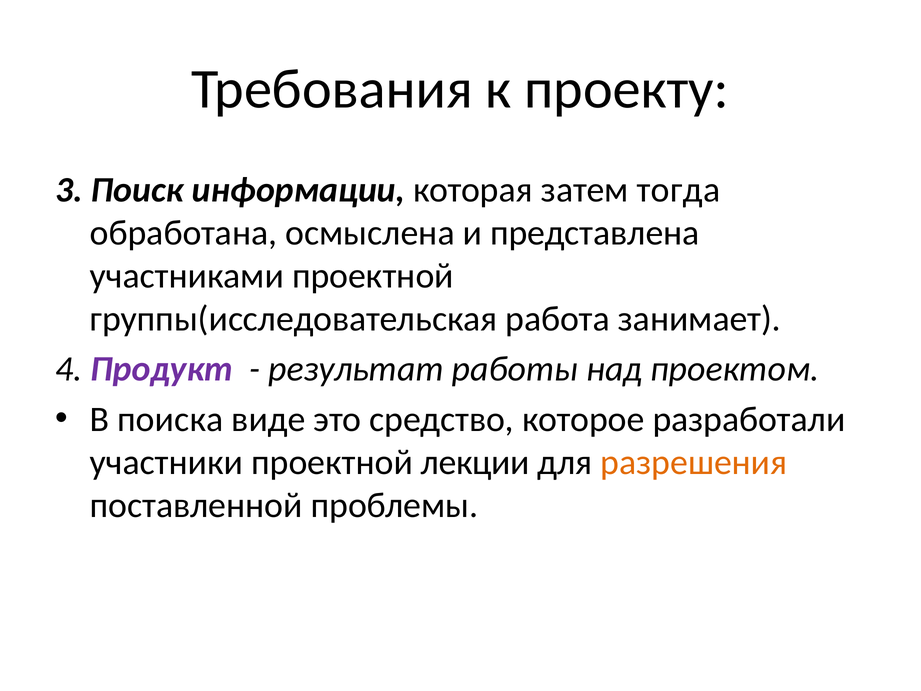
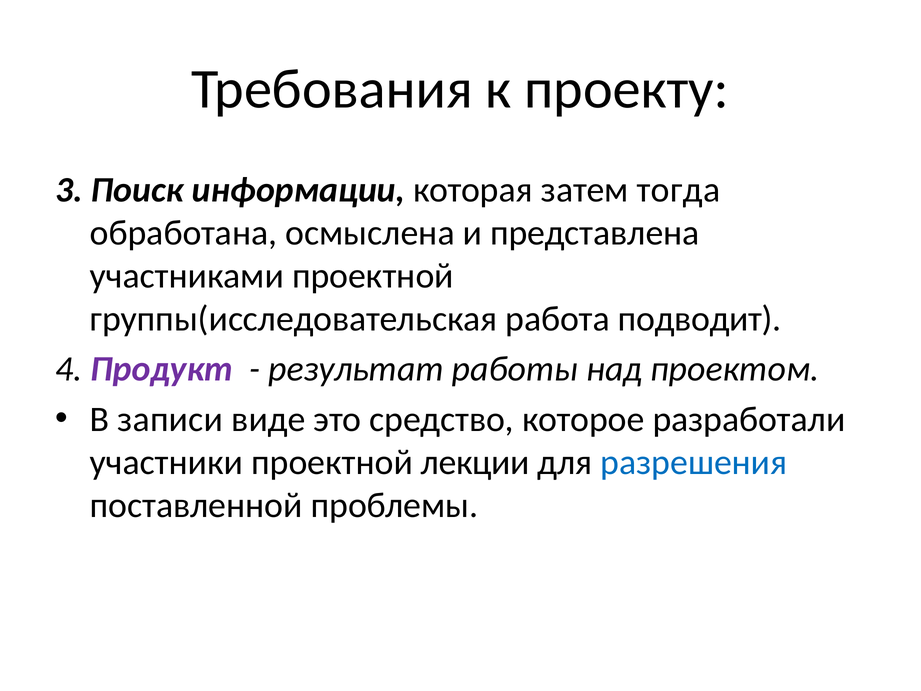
занимает: занимает -> подводит
поиска: поиска -> записи
разрешения colour: orange -> blue
